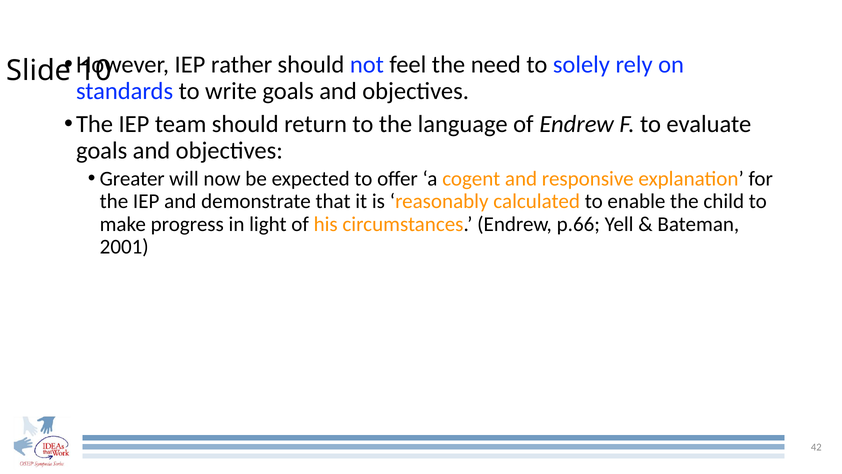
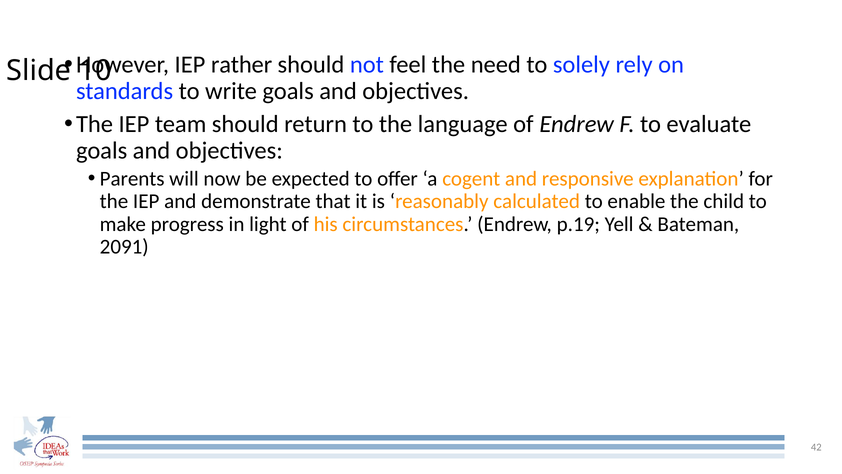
Greater: Greater -> Parents
p.66: p.66 -> p.19
2001: 2001 -> 2091
